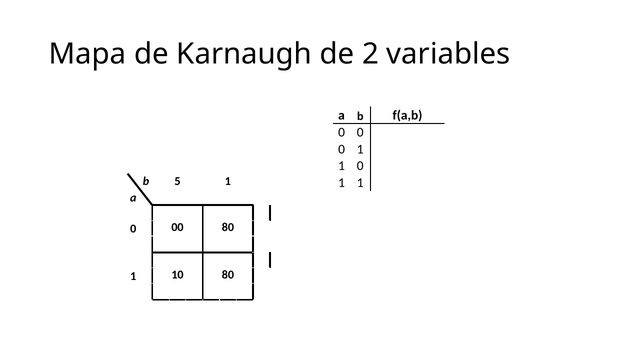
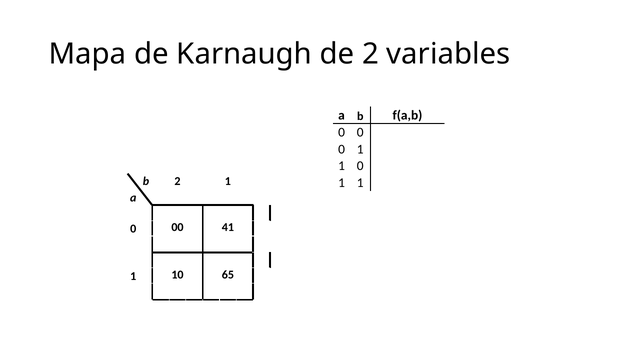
5 at (177, 181): 5 -> 2
00 80: 80 -> 41
10 80: 80 -> 65
